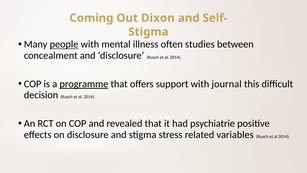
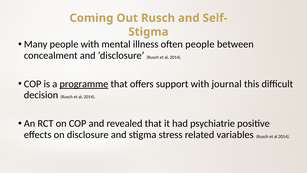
Out Dixon: Dixon -> Rusch
people at (64, 44) underline: present -> none
often studies: studies -> people
